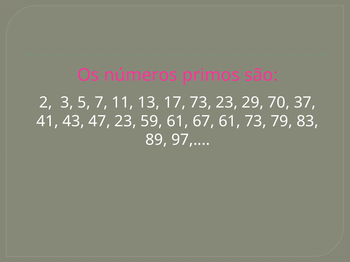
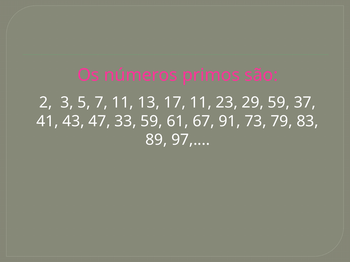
17 73: 73 -> 11
29 70: 70 -> 59
47 23: 23 -> 33
67 61: 61 -> 91
